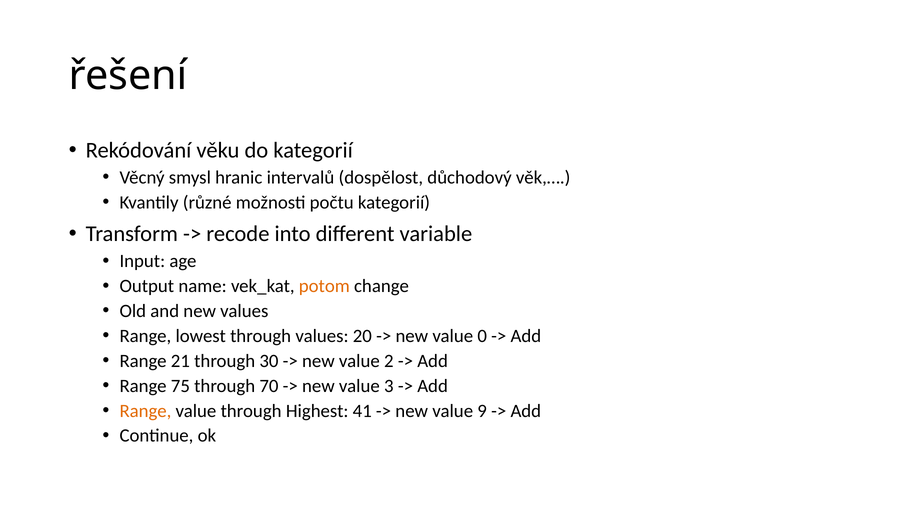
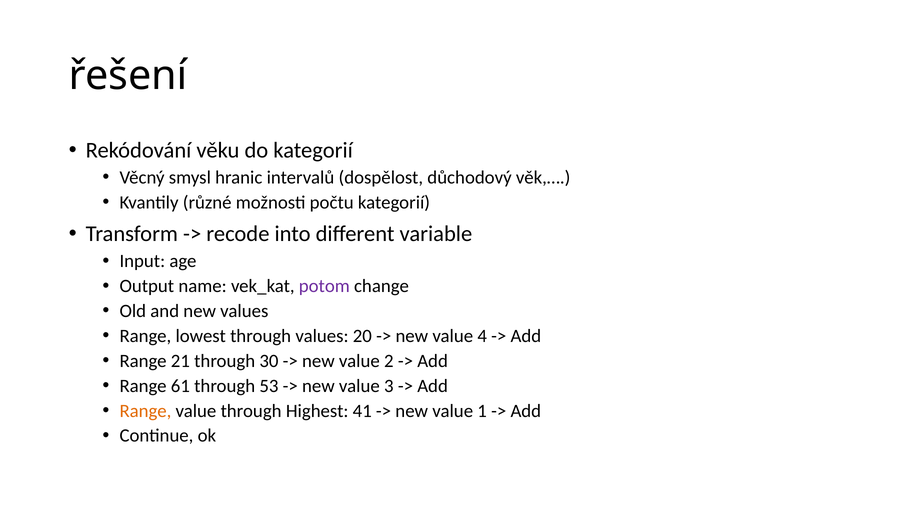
potom colour: orange -> purple
0: 0 -> 4
75: 75 -> 61
70: 70 -> 53
9: 9 -> 1
